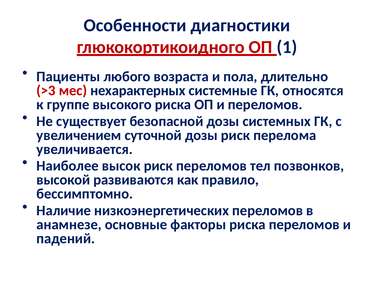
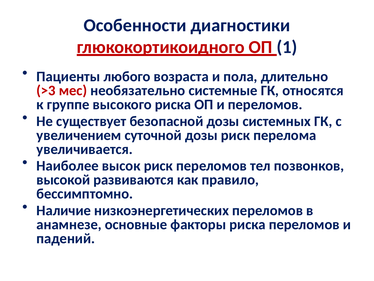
нехарактерных: нехарактерных -> необязательно
